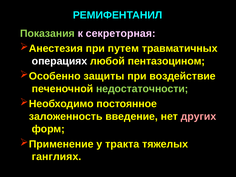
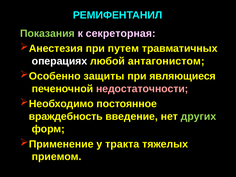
пентазоцином: пентазоцином -> антагонистом
воздействие: воздействие -> являющиеся
недостаточности colour: light green -> pink
заложенность: заложенность -> враждебность
других colour: pink -> light green
ганглиях: ганглиях -> приемом
